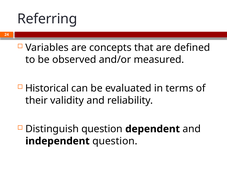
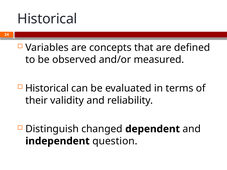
Referring at (47, 19): Referring -> Historical
Distinguish question: question -> changed
